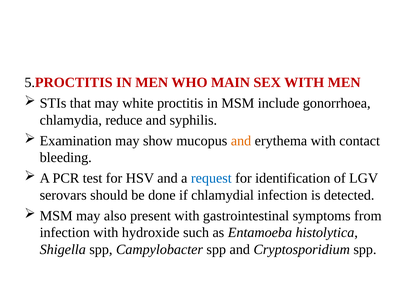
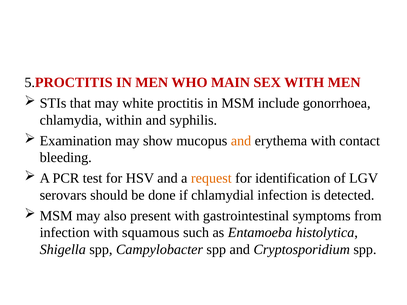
reduce: reduce -> within
request colour: blue -> orange
hydroxide: hydroxide -> squamous
